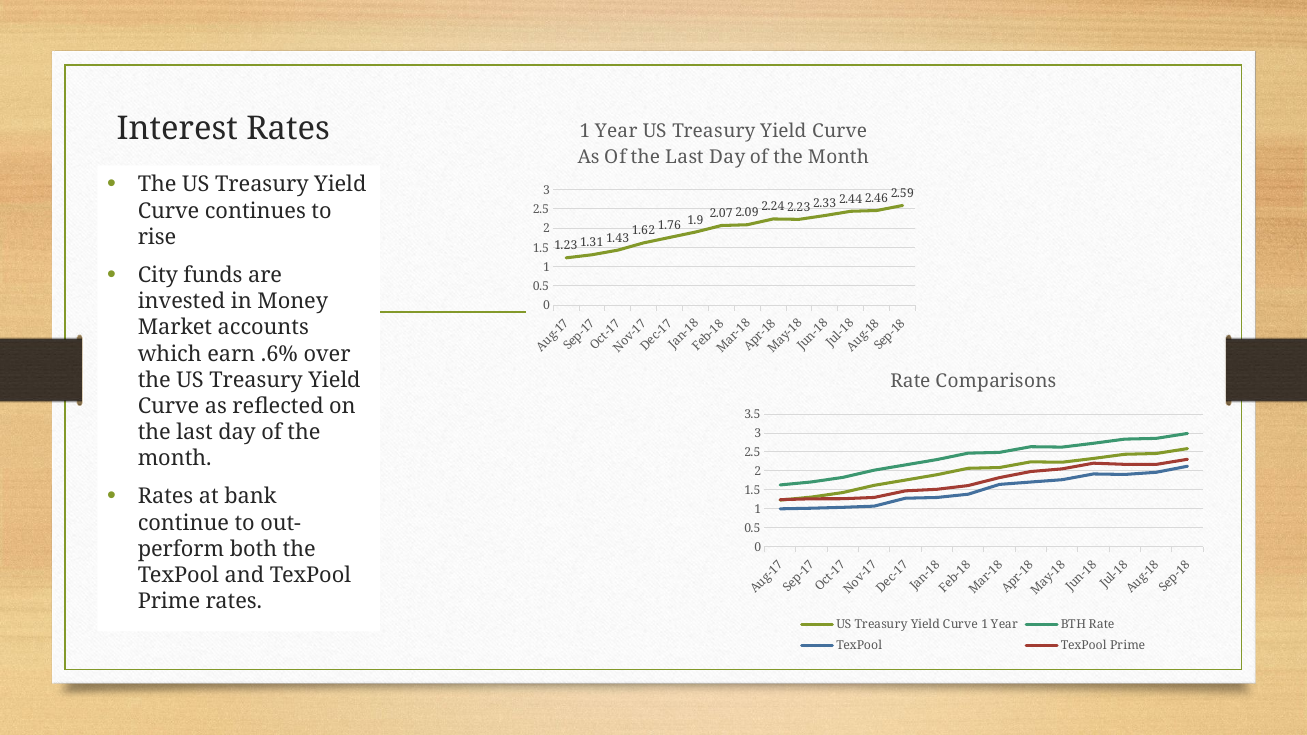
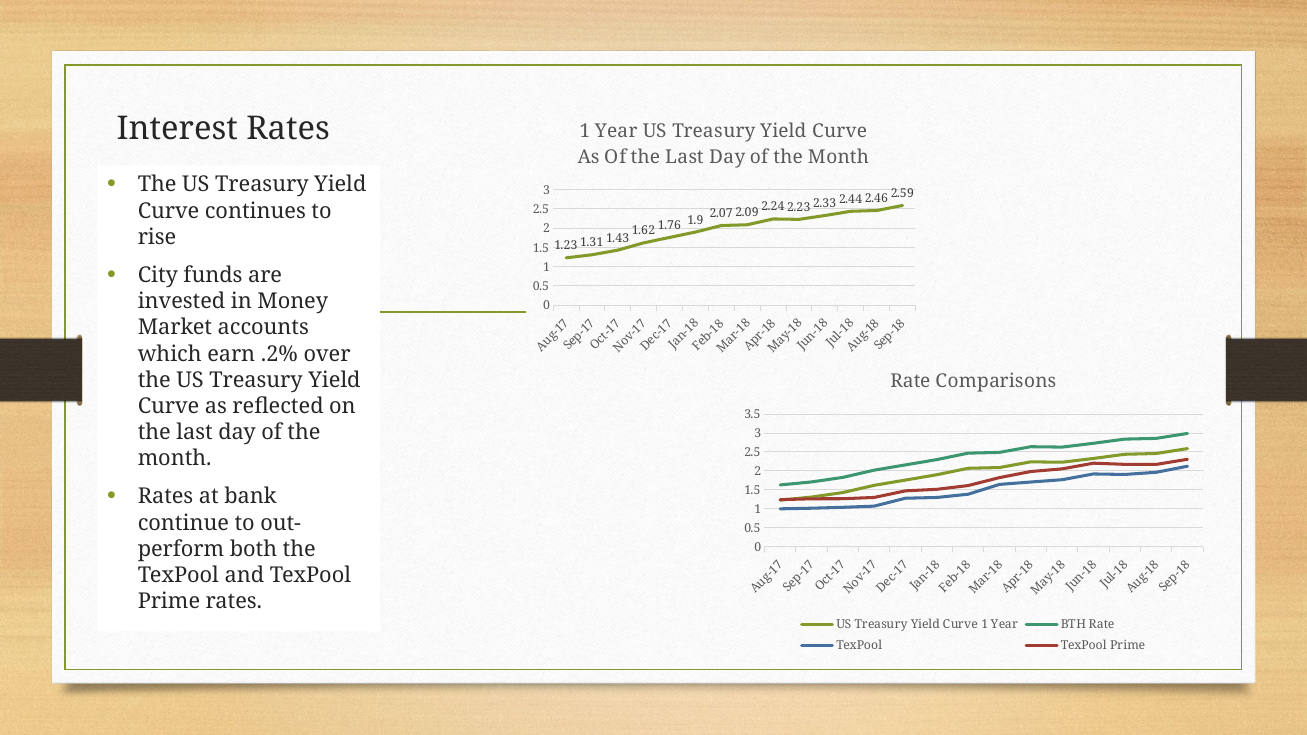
.6%: .6% -> .2%
